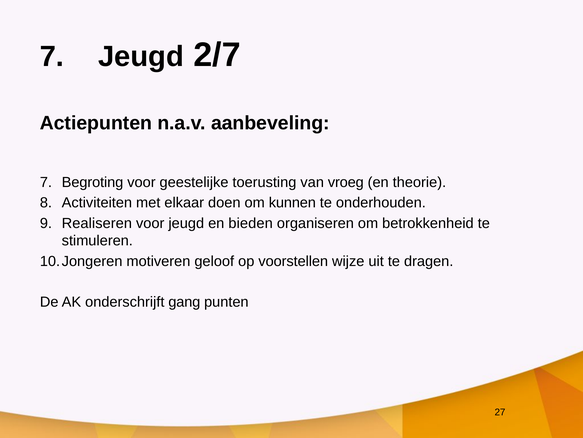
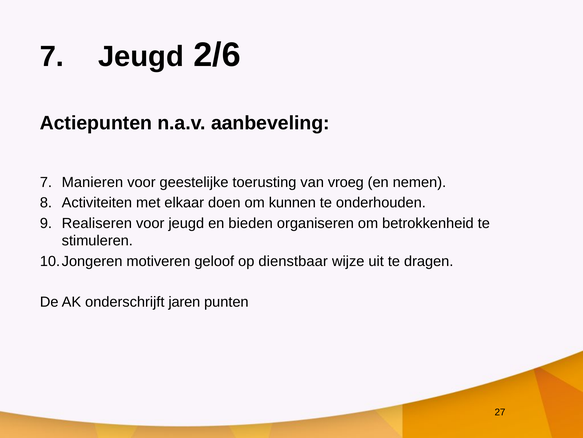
2/7: 2/7 -> 2/6
Begroting: Begroting -> Manieren
theorie: theorie -> nemen
voorstellen: voorstellen -> dienstbaar
gang: gang -> jaren
